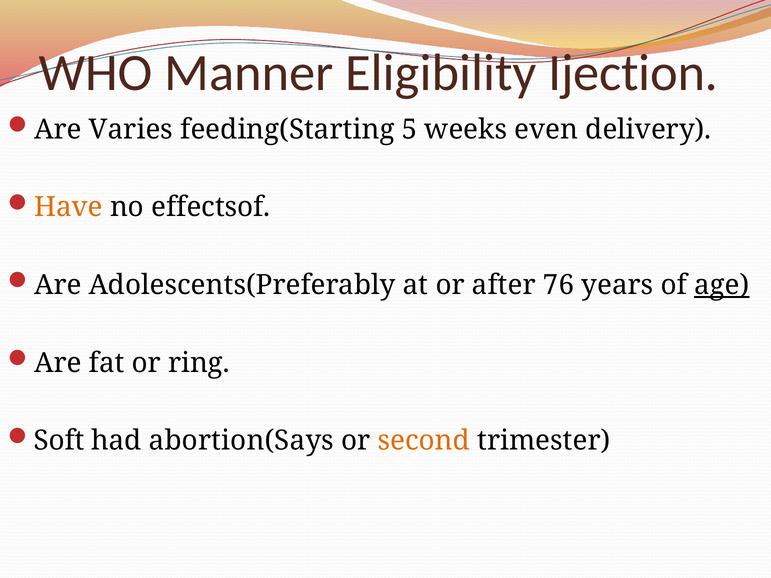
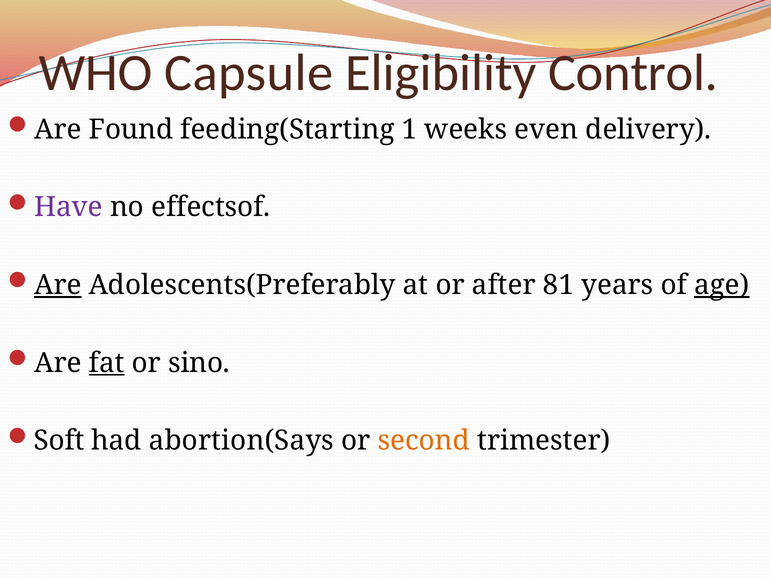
Manner: Manner -> Capsule
Ijection: Ijection -> Control
Varies: Varies -> Found
5: 5 -> 1
Have colour: orange -> purple
Are at (58, 285) underline: none -> present
76: 76 -> 81
fat underline: none -> present
ring: ring -> sino
